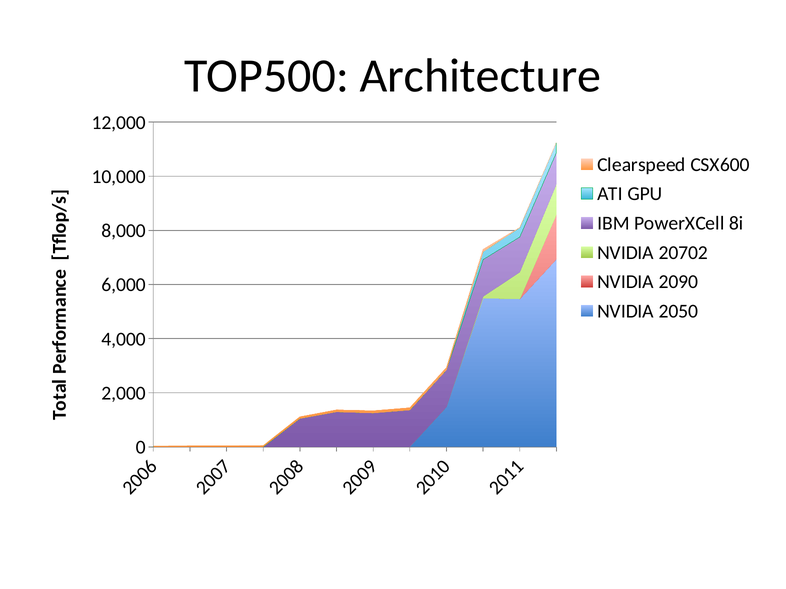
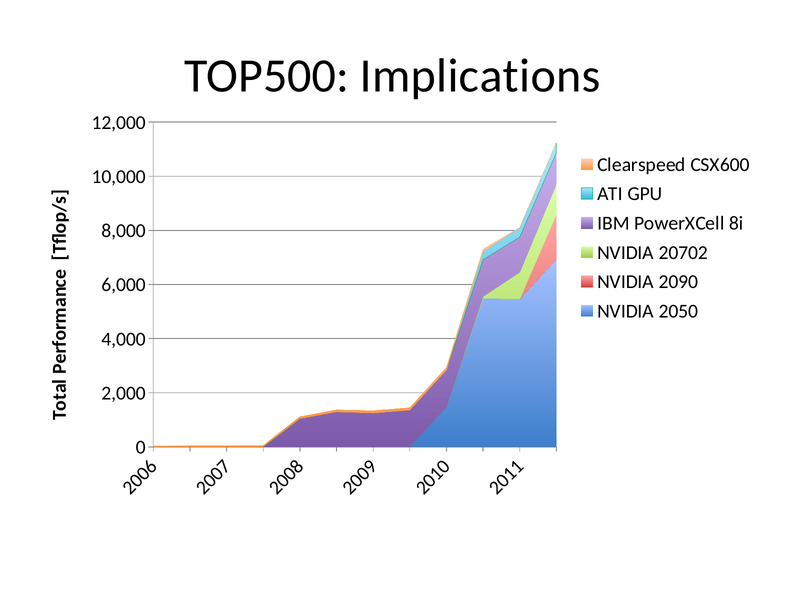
Architecture: Architecture -> Implications
